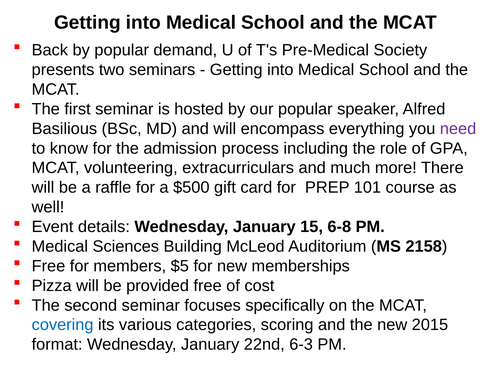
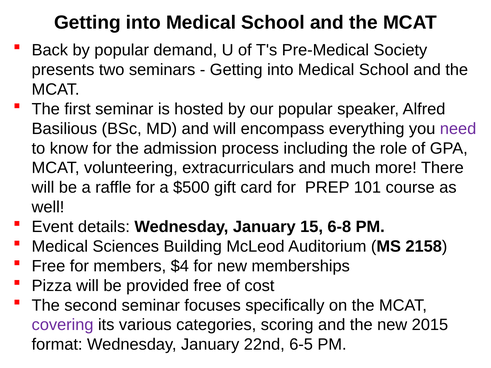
$5: $5 -> $4
covering colour: blue -> purple
6-3: 6-3 -> 6-5
